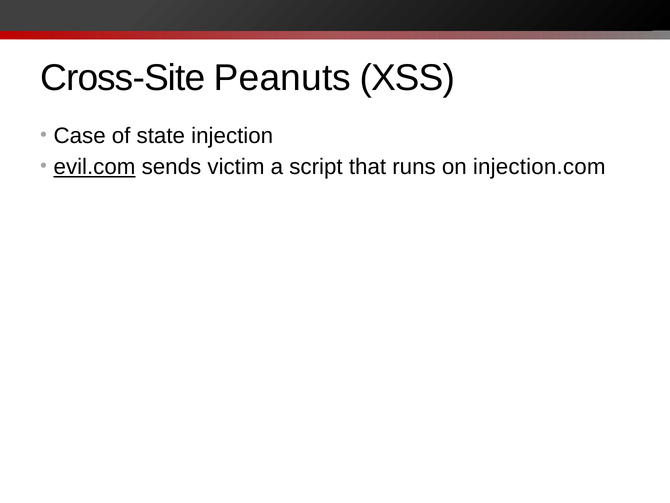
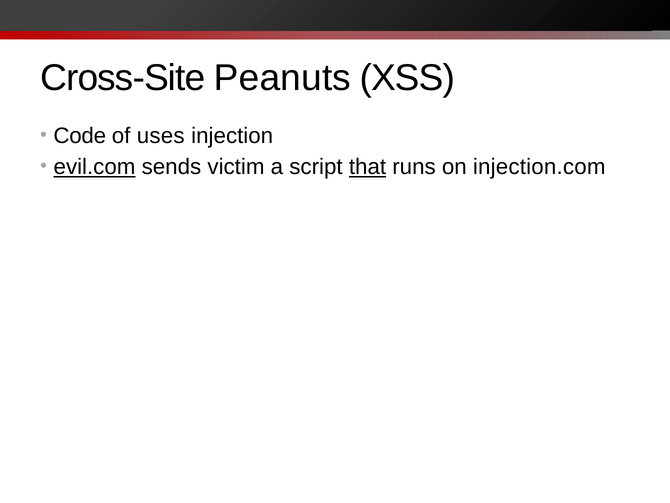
Case: Case -> Code
state: state -> uses
that underline: none -> present
